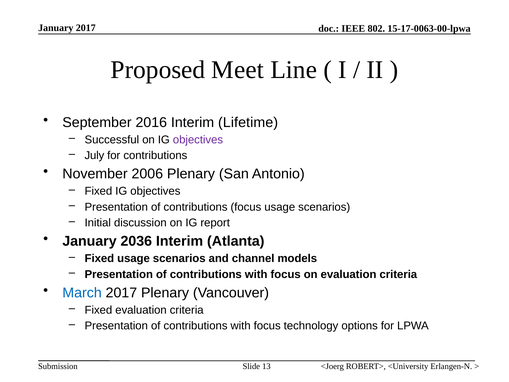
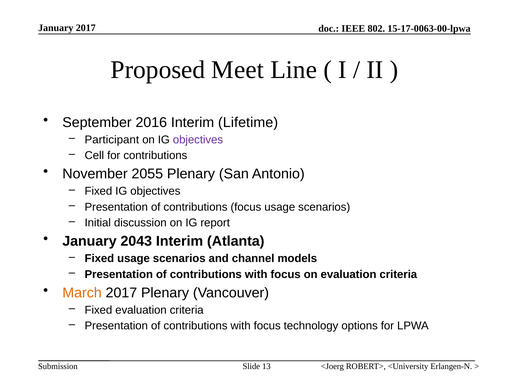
Successful: Successful -> Participant
July: July -> Cell
2006: 2006 -> 2055
2036: 2036 -> 2043
March colour: blue -> orange
